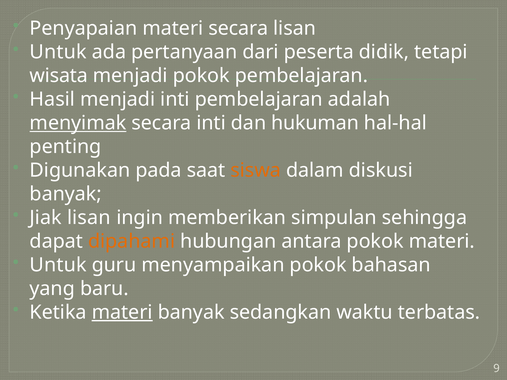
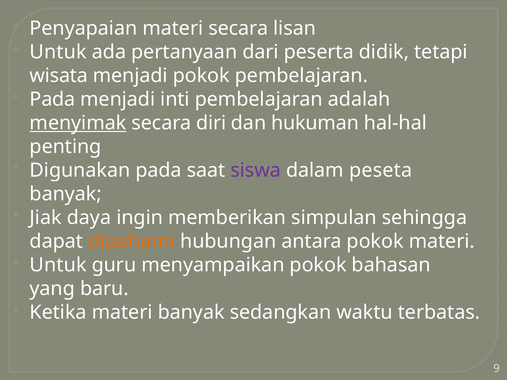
Hasil at (52, 99): Hasil -> Pada
secara inti: inti -> diri
siswa colour: orange -> purple
diskusi: diskusi -> peseta
Jiak lisan: lisan -> daya
materi at (122, 312) underline: present -> none
